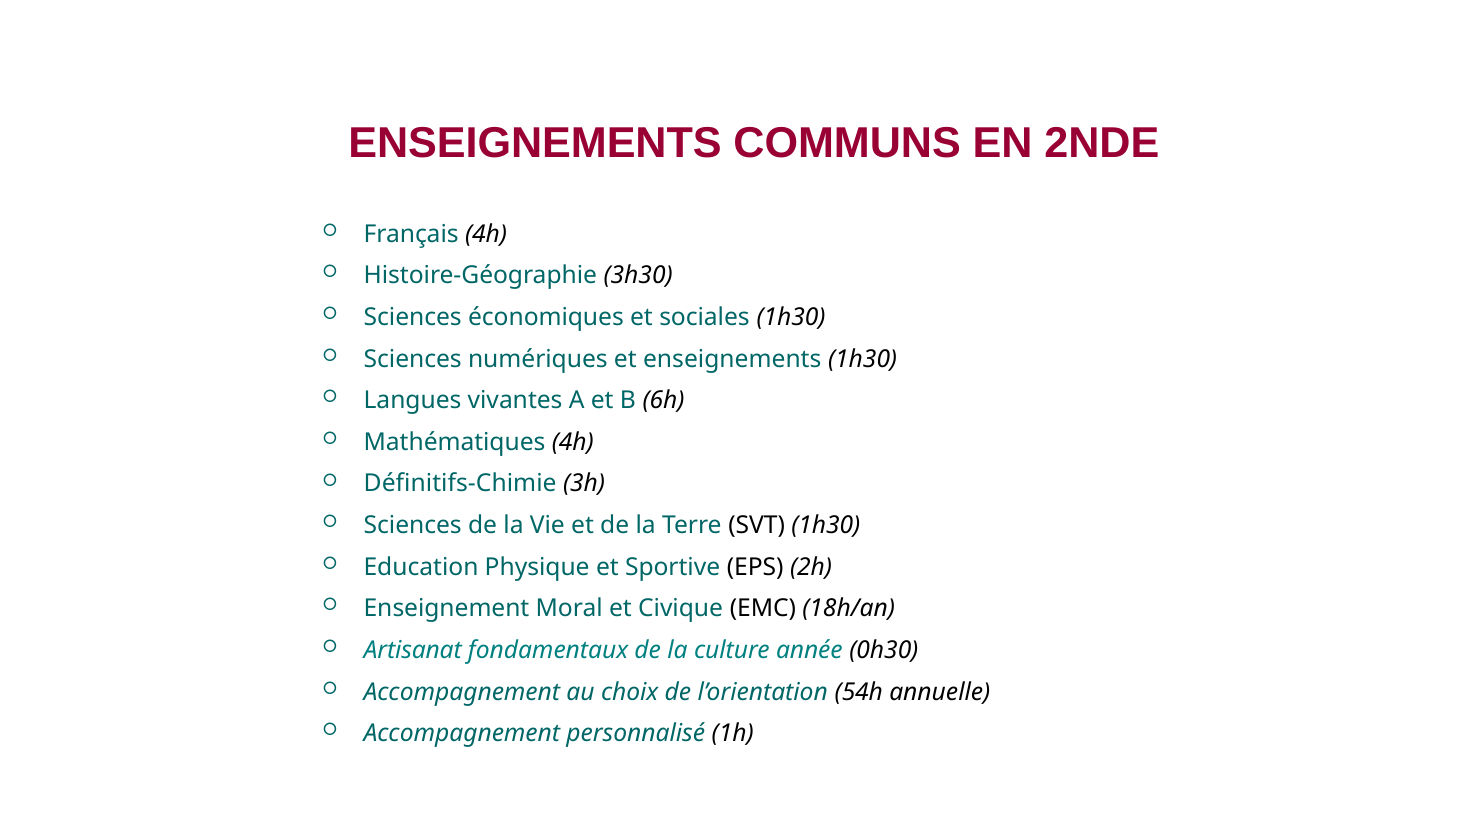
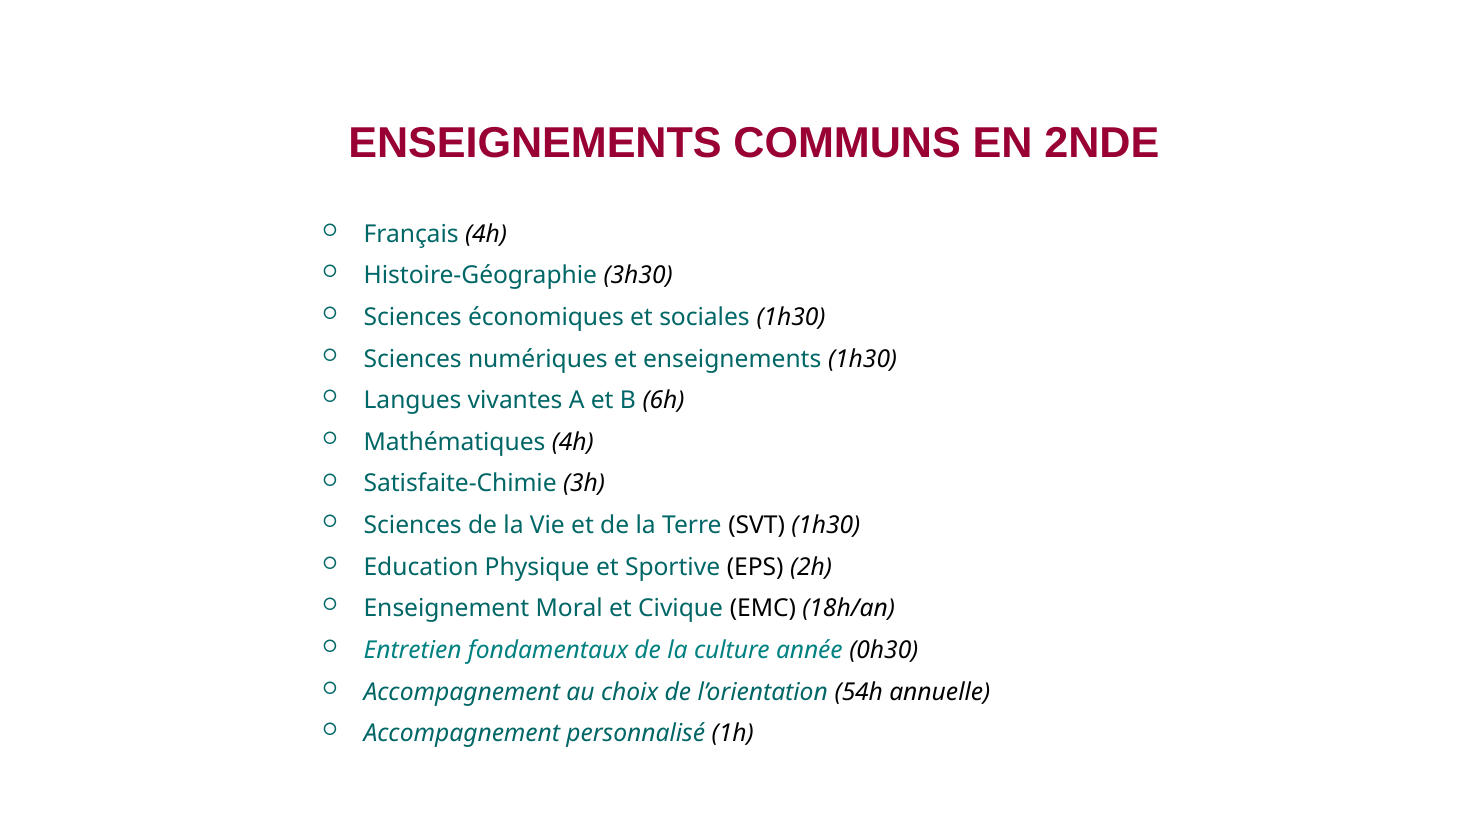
Définitifs-Chimie: Définitifs-Chimie -> Satisfaite-Chimie
Artisanat: Artisanat -> Entretien
